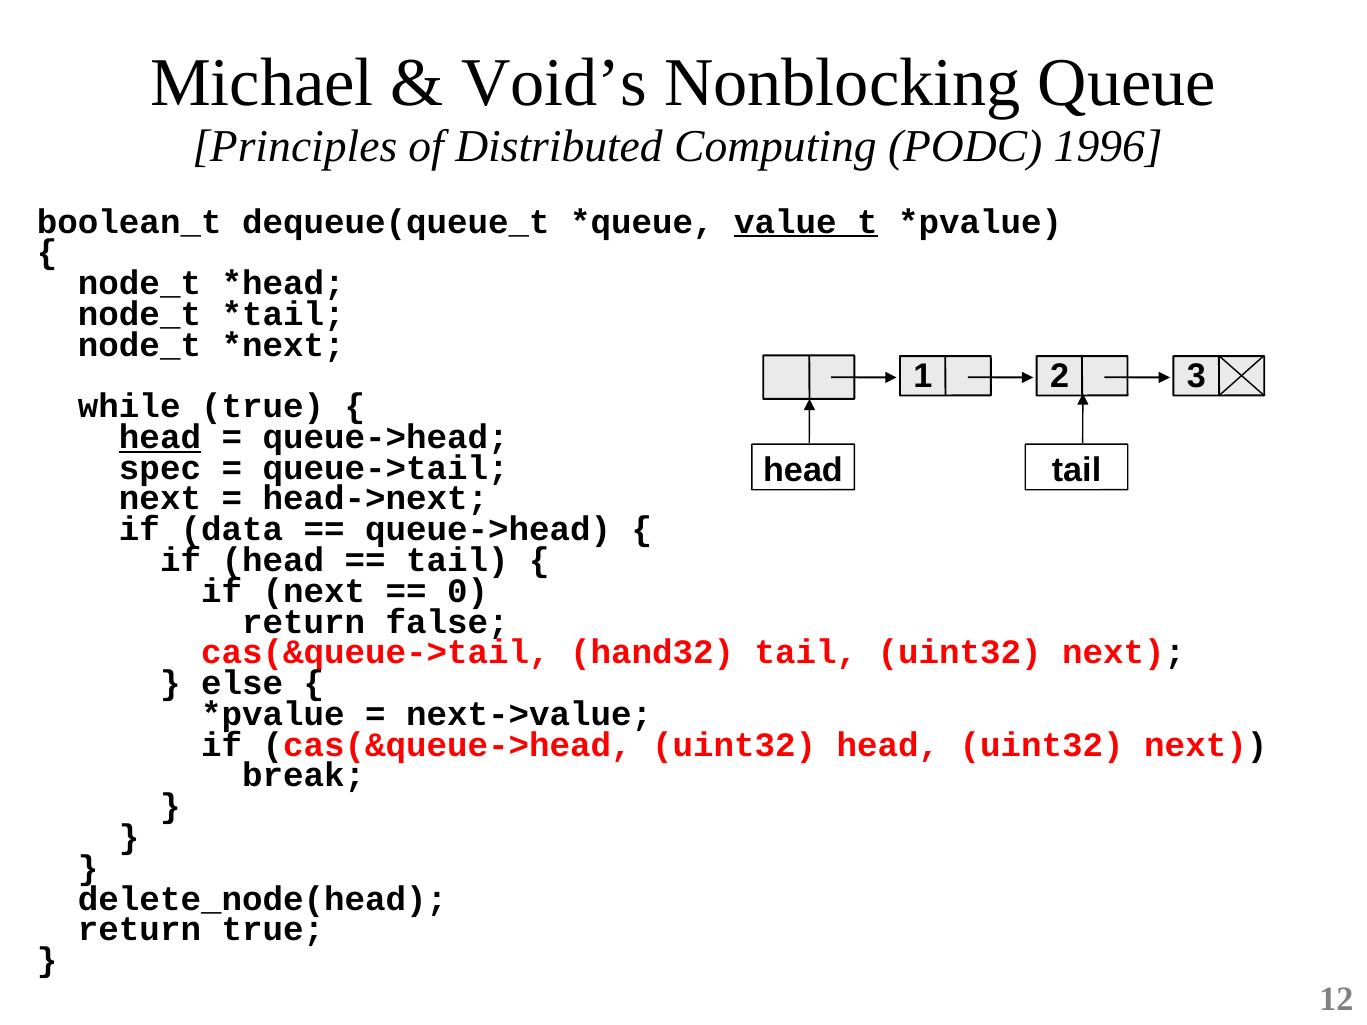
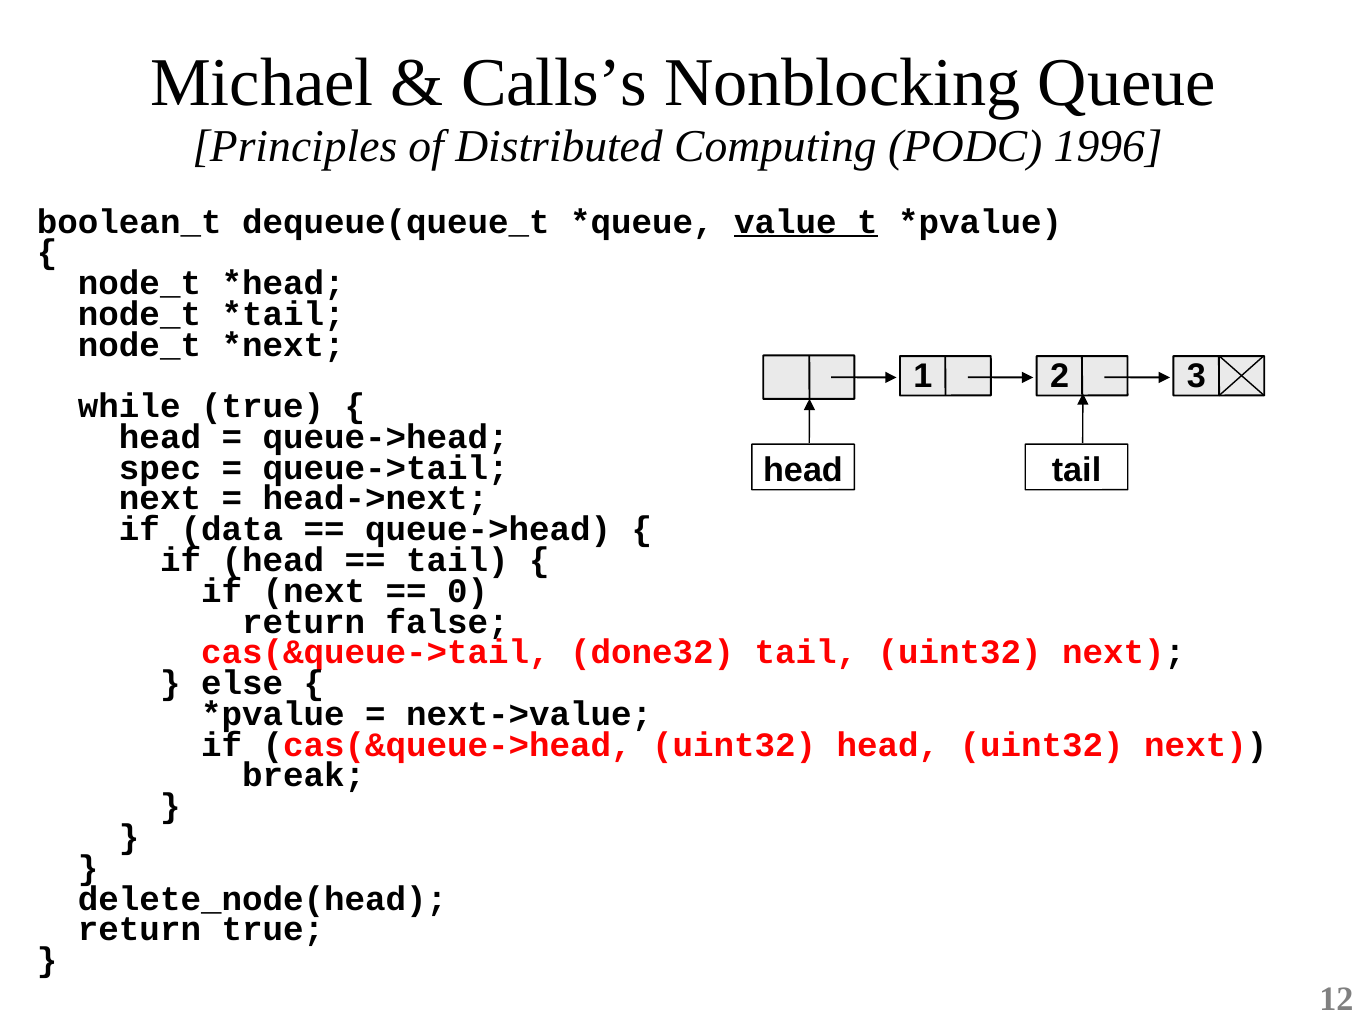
Void’s: Void’s -> Calls’s
head at (160, 437) underline: present -> none
hand32: hand32 -> done32
